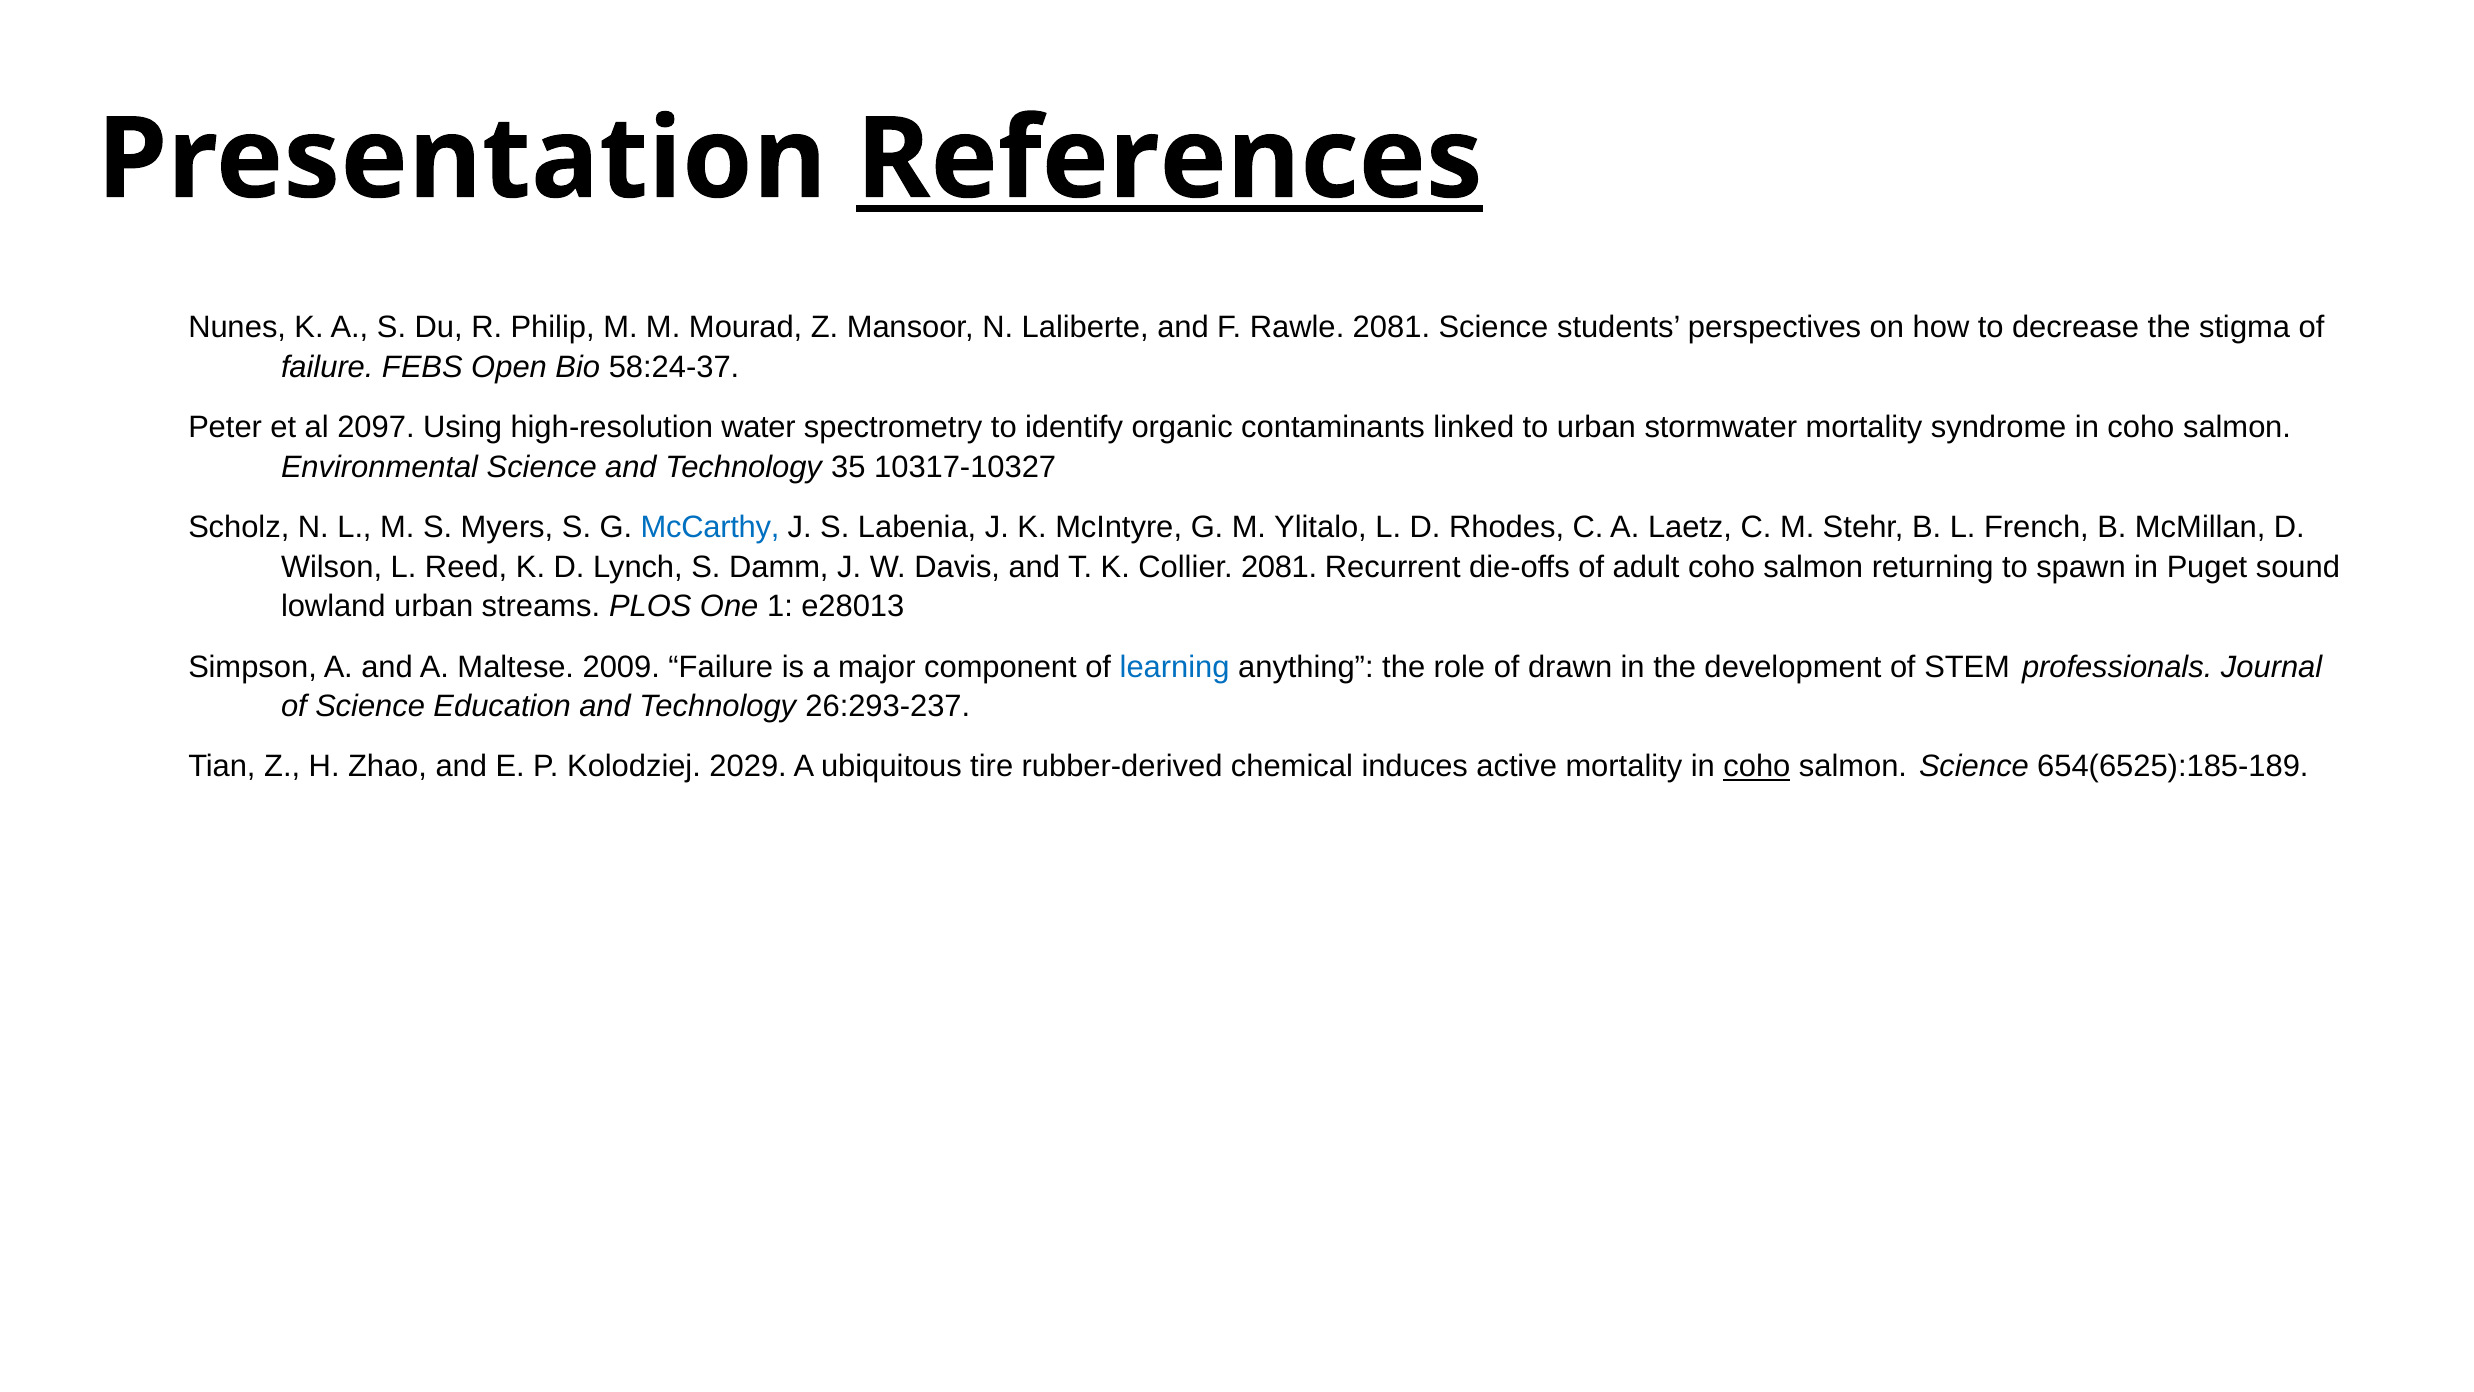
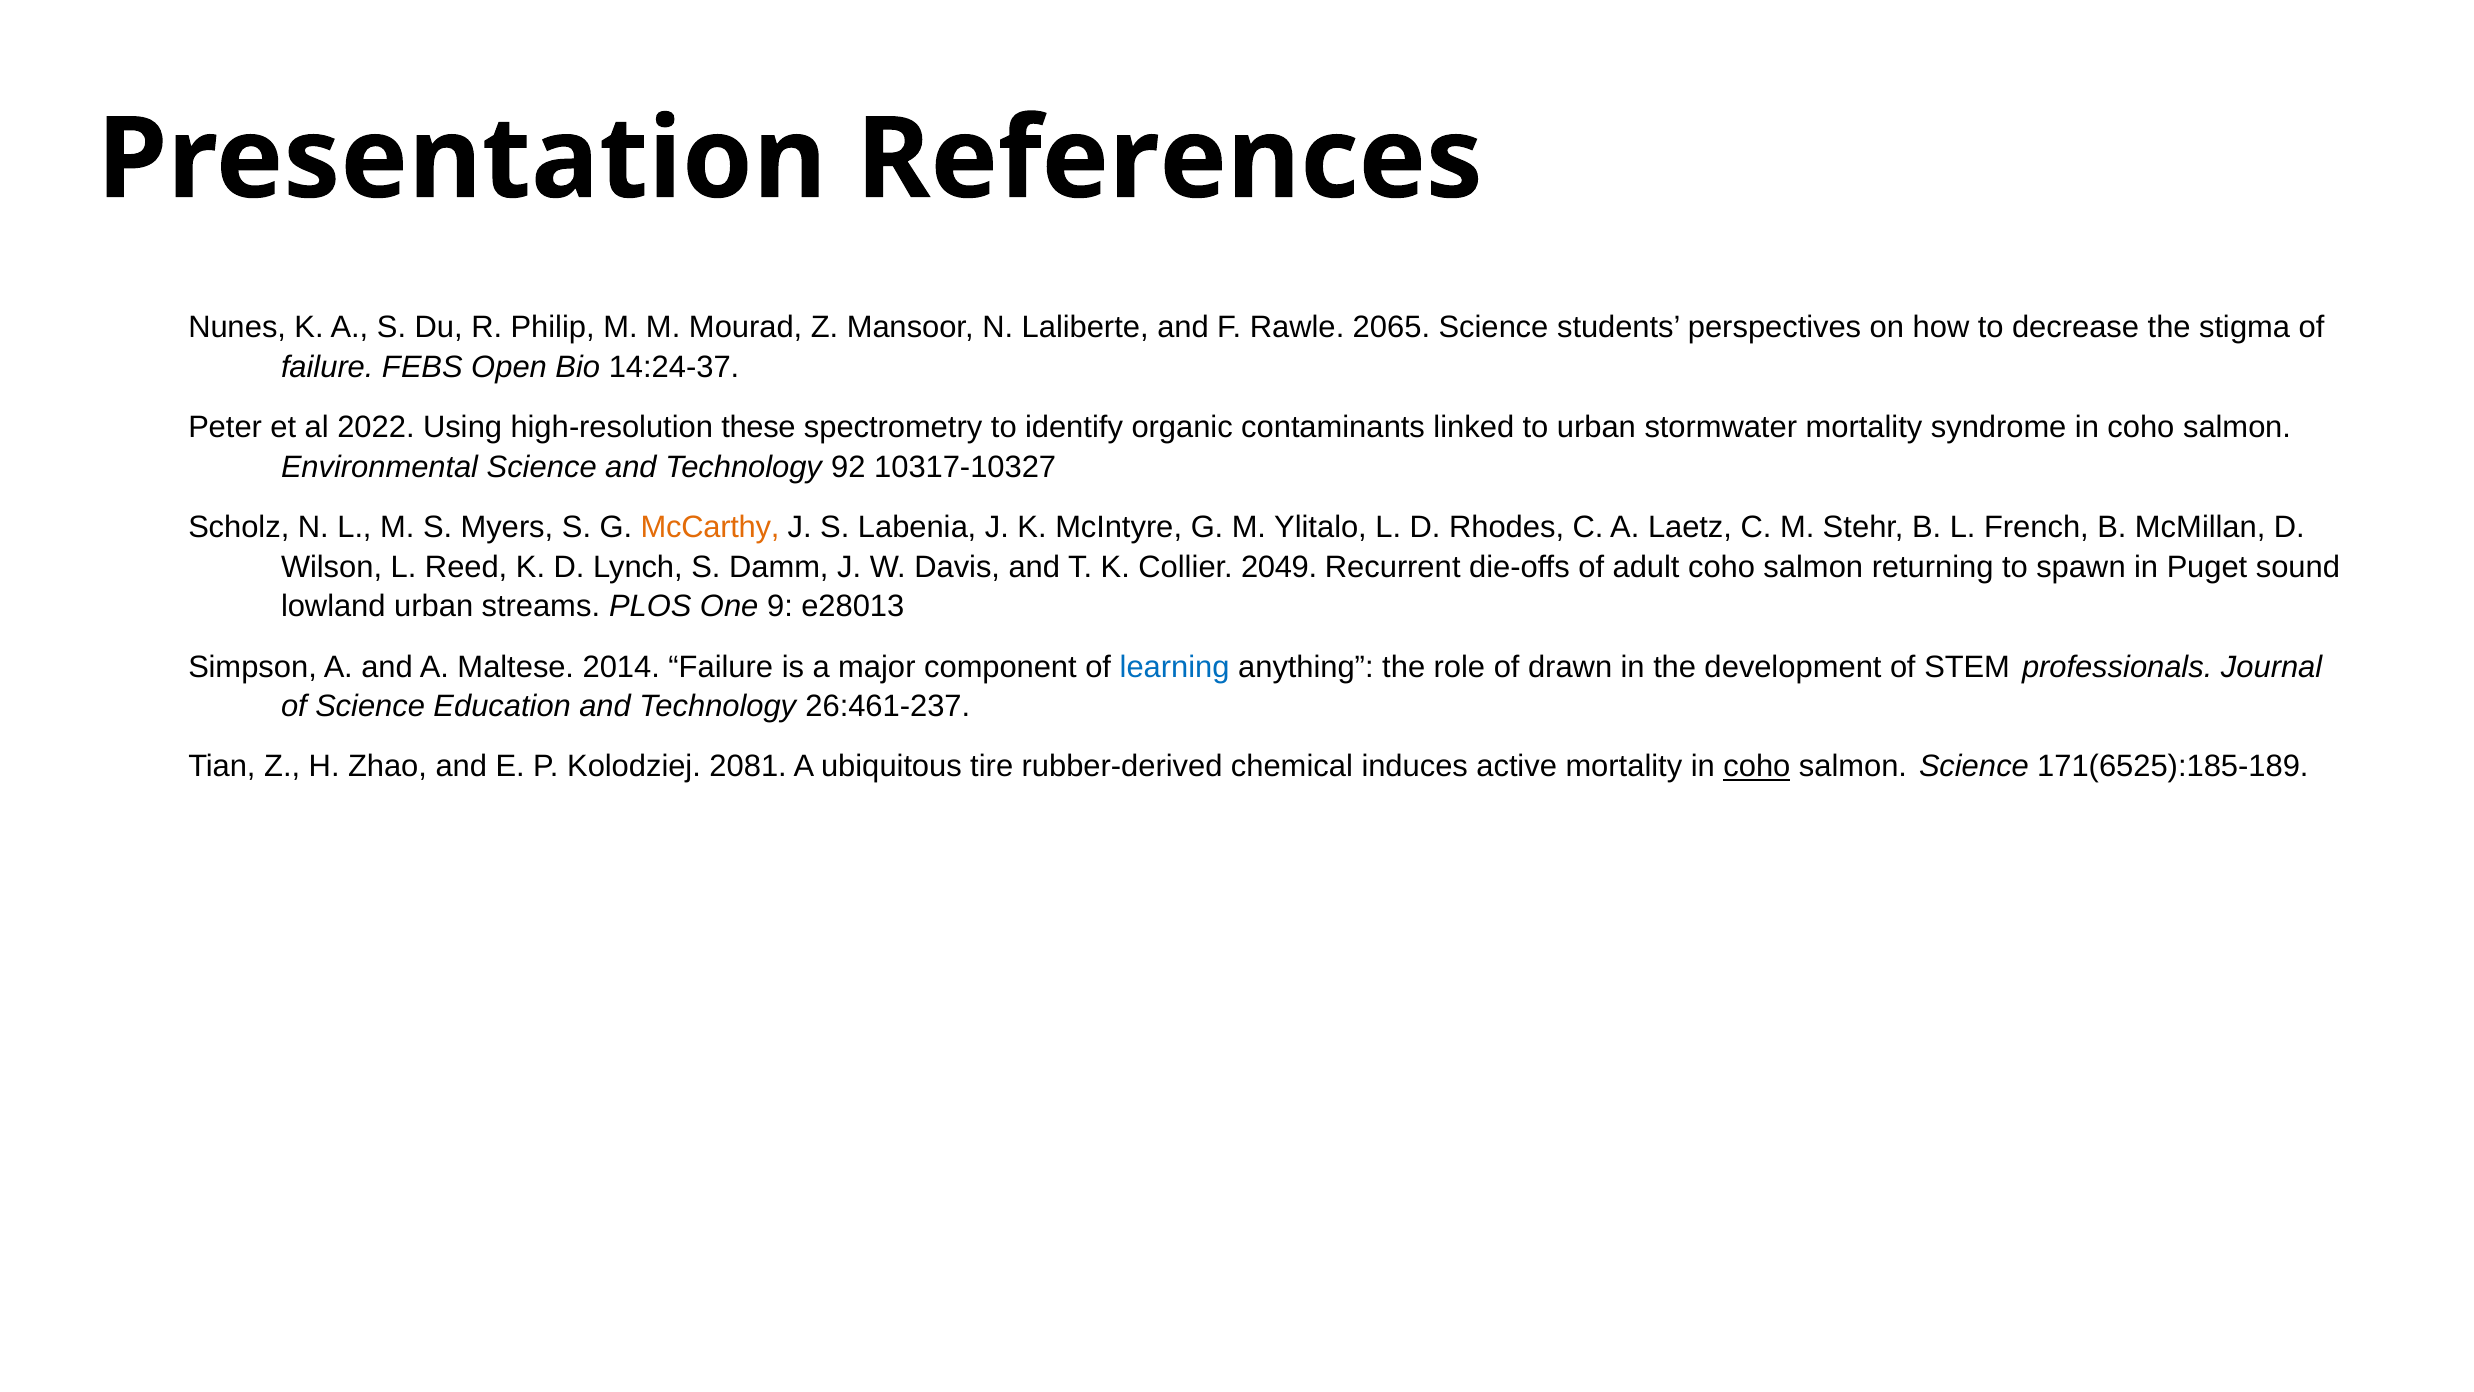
References underline: present -> none
Rawle 2081: 2081 -> 2065
58:24-37: 58:24-37 -> 14:24-37
2097: 2097 -> 2022
water: water -> these
35: 35 -> 92
McCarthy colour: blue -> orange
Collier 2081: 2081 -> 2049
1: 1 -> 9
2009: 2009 -> 2014
26:293-237: 26:293-237 -> 26:461-237
2029: 2029 -> 2081
654(6525):185-189: 654(6525):185-189 -> 171(6525):185-189
